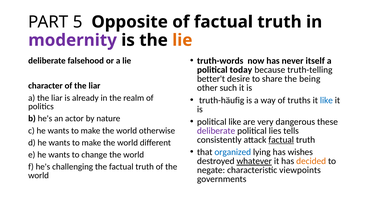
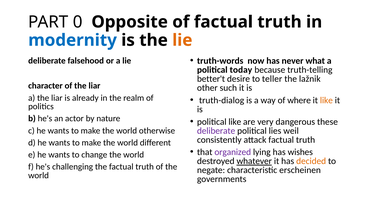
5: 5 -> 0
modernity colour: purple -> blue
itself: itself -> what
share: share -> teller
being: being -> lažnik
truth-häufig: truth-häufig -> truth-dialog
truths: truths -> where
like at (326, 100) colour: blue -> orange
tells: tells -> weil
factual at (281, 140) underline: present -> none
organized colour: blue -> purple
viewpoints: viewpoints -> erscheinen
